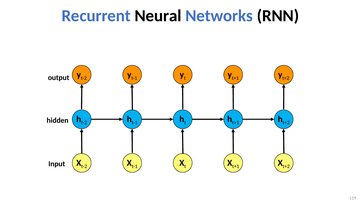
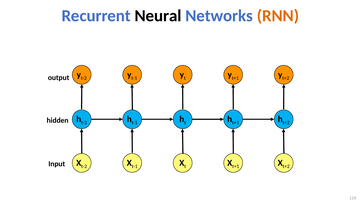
RNN colour: black -> orange
